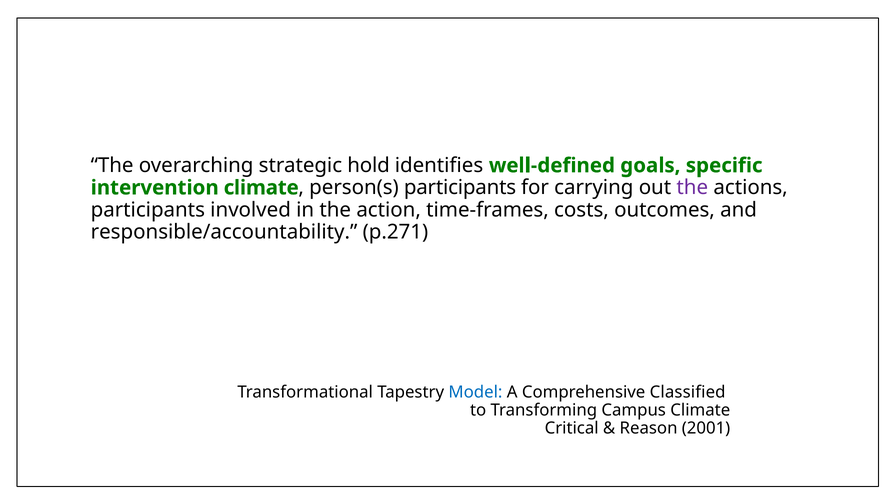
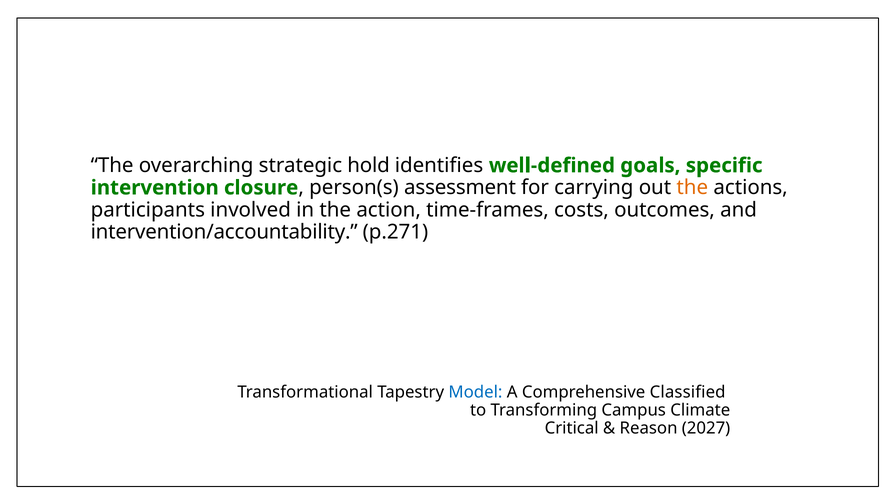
intervention climate: climate -> closure
person(s participants: participants -> assessment
the at (692, 188) colour: purple -> orange
responsible/accountability: responsible/accountability -> intervention/accountability
2001: 2001 -> 2027
